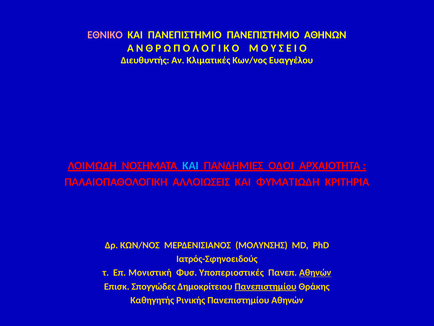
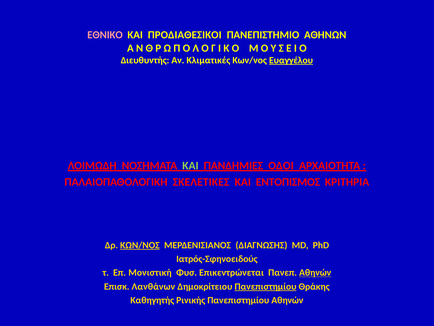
ΚΑΙ ΠΑΝΕΠΙΣΤΗΜΙΟ: ΠΑΝΕΠΙΣΤΗΜΙΟ -> ΠΡΟΔΙΑΘΕΣΙΚΟΙ
Ευαγγέλου underline: none -> present
ΚΑΙ at (190, 165) colour: light blue -> light green
ΑΛΛΟΙΩΣΕΙΣ: ΑΛΛΟΙΩΣΕΙΣ -> ΣΚΕΛΕΤΙΚΕΣ
ΦΥΜΑΤΙΩΔΗ: ΦΥΜΑΤΙΩΔΗ -> ΕΝΤΟΠΙΣΜΟΣ
ΚΩΝ/ΝΟΣ at (140, 245) underline: none -> present
ΜΟΛΥΝΣΗΣ: ΜΟΛΥΝΣΗΣ -> ΔΙΑΓΝΩΣΗΣ
Υποπεριοστικές: Υποπεριοστικές -> Επικεντρώνεται
Σπογγώδες: Σπογγώδες -> Λανθάνων
